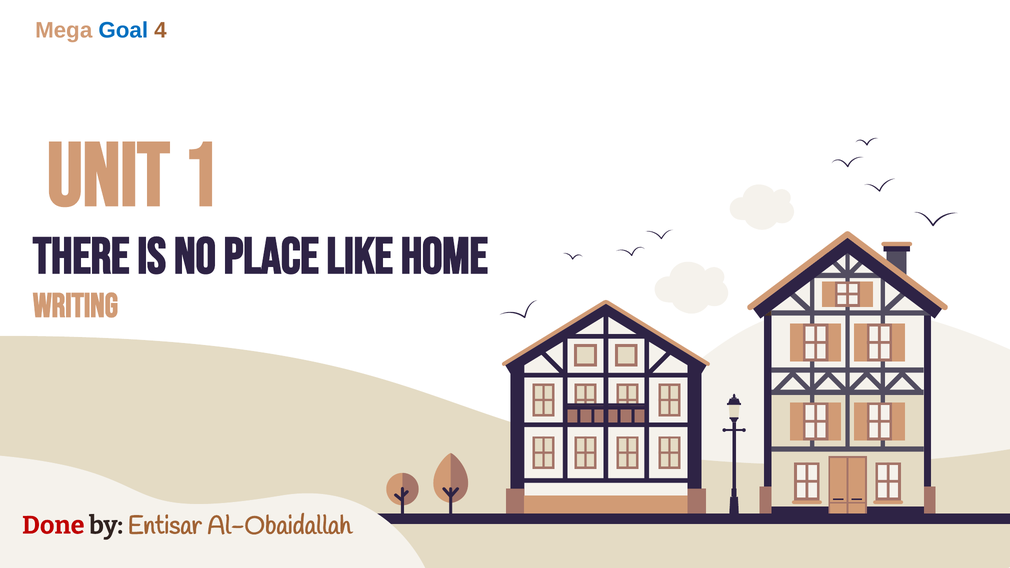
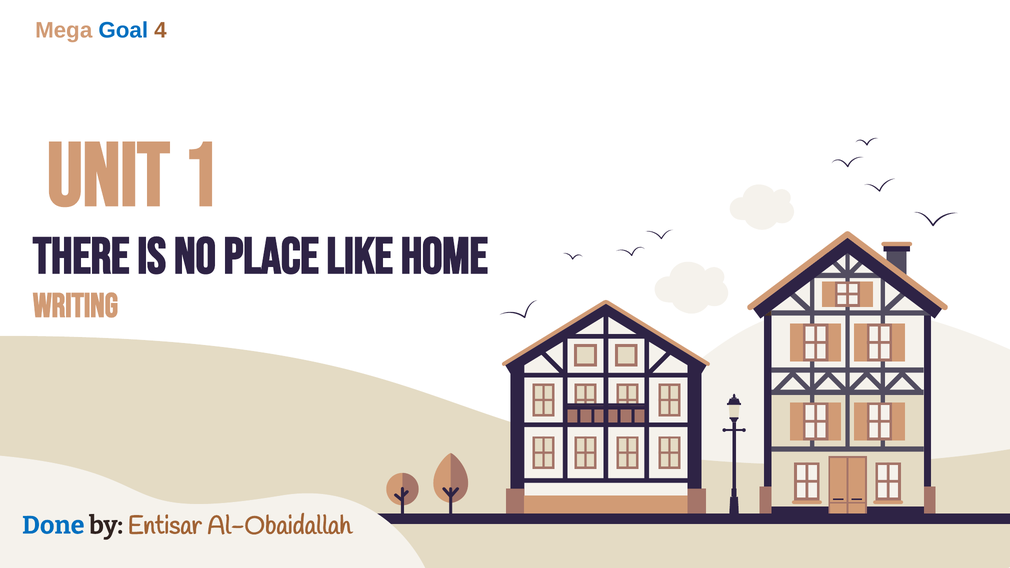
Done colour: red -> blue
